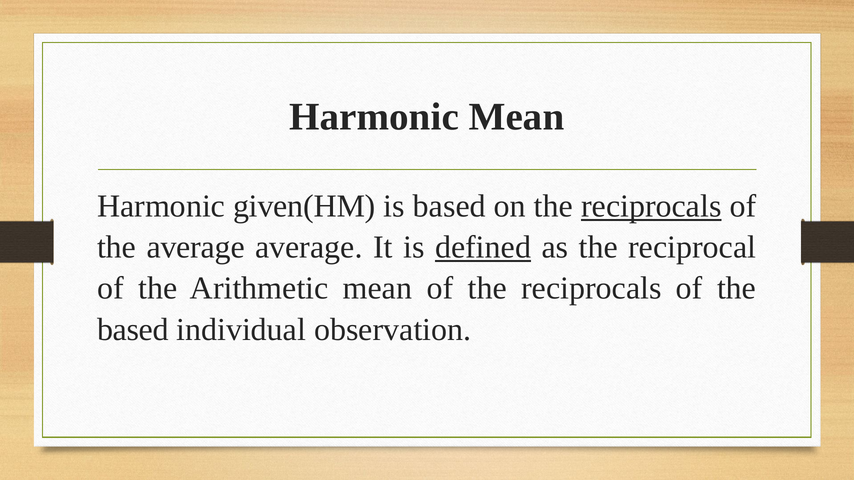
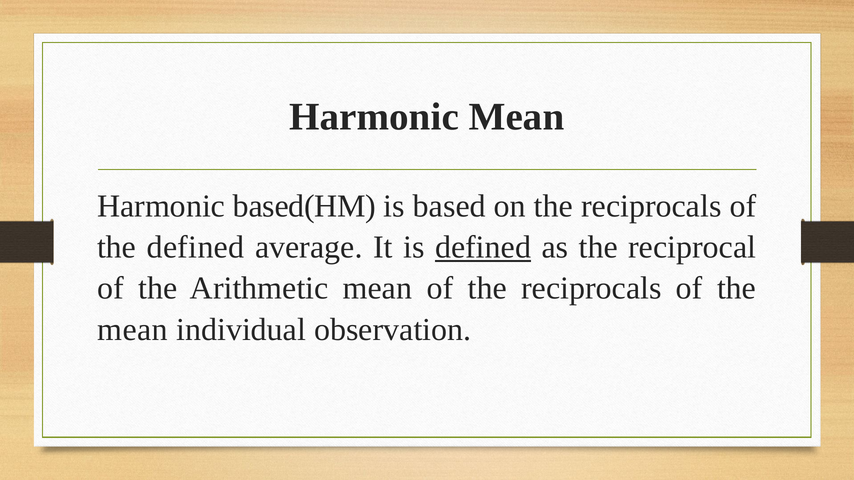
given(HM: given(HM -> based(HM
reciprocals at (651, 206) underline: present -> none
the average: average -> defined
based at (133, 330): based -> mean
